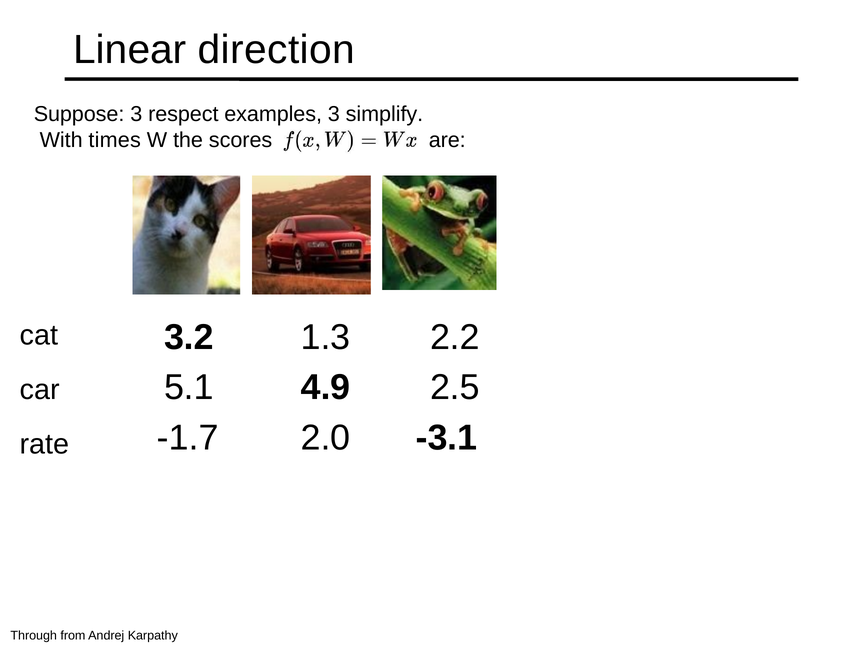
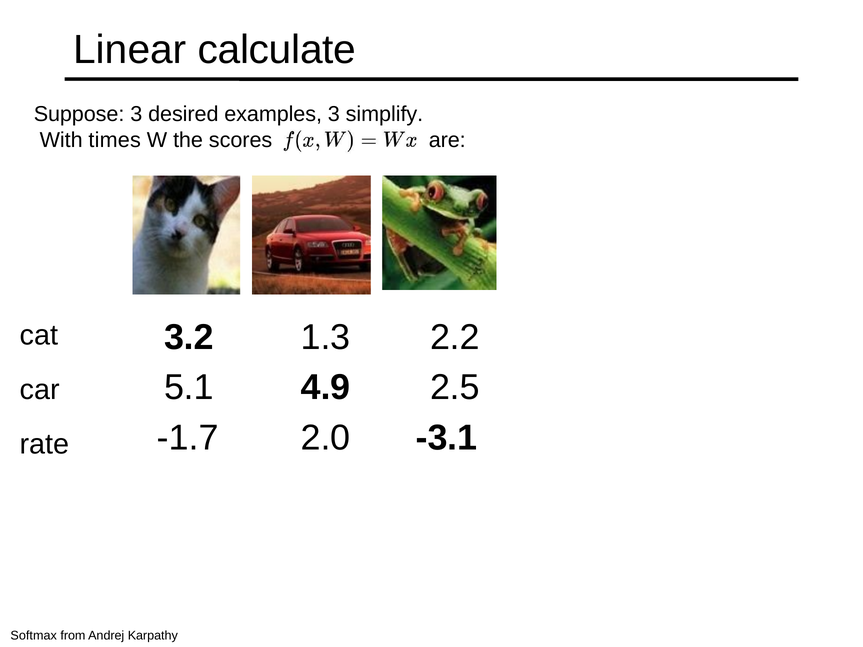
direction: direction -> calculate
respect: respect -> desired
Through: Through -> Softmax
